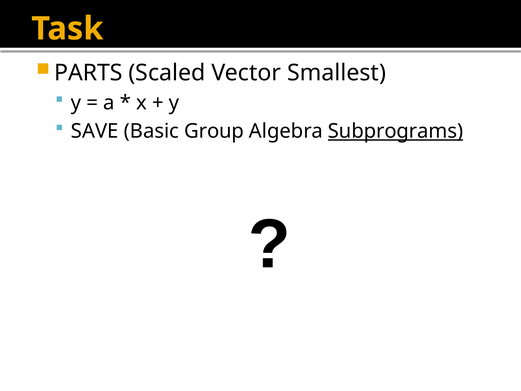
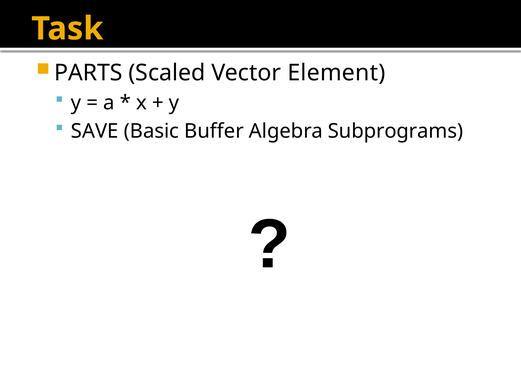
Smallest: Smallest -> Element
Group: Group -> Buffer
Subprograms underline: present -> none
